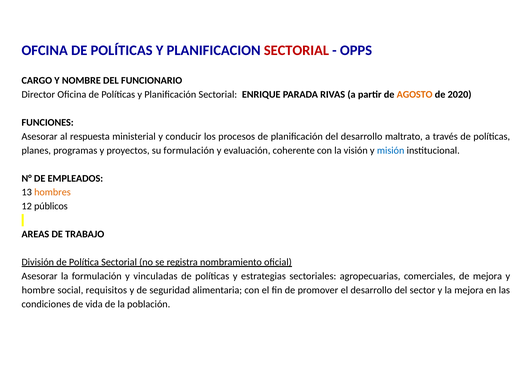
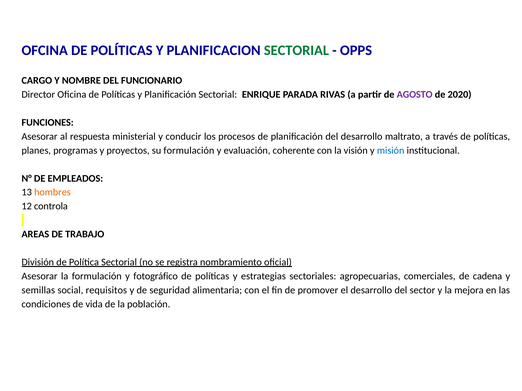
SECTORIAL at (296, 50) colour: red -> green
AGOSTO colour: orange -> purple
públicos: públicos -> controla
vinculadas: vinculadas -> fotográfico
de mejora: mejora -> cadena
hombre: hombre -> semillas
